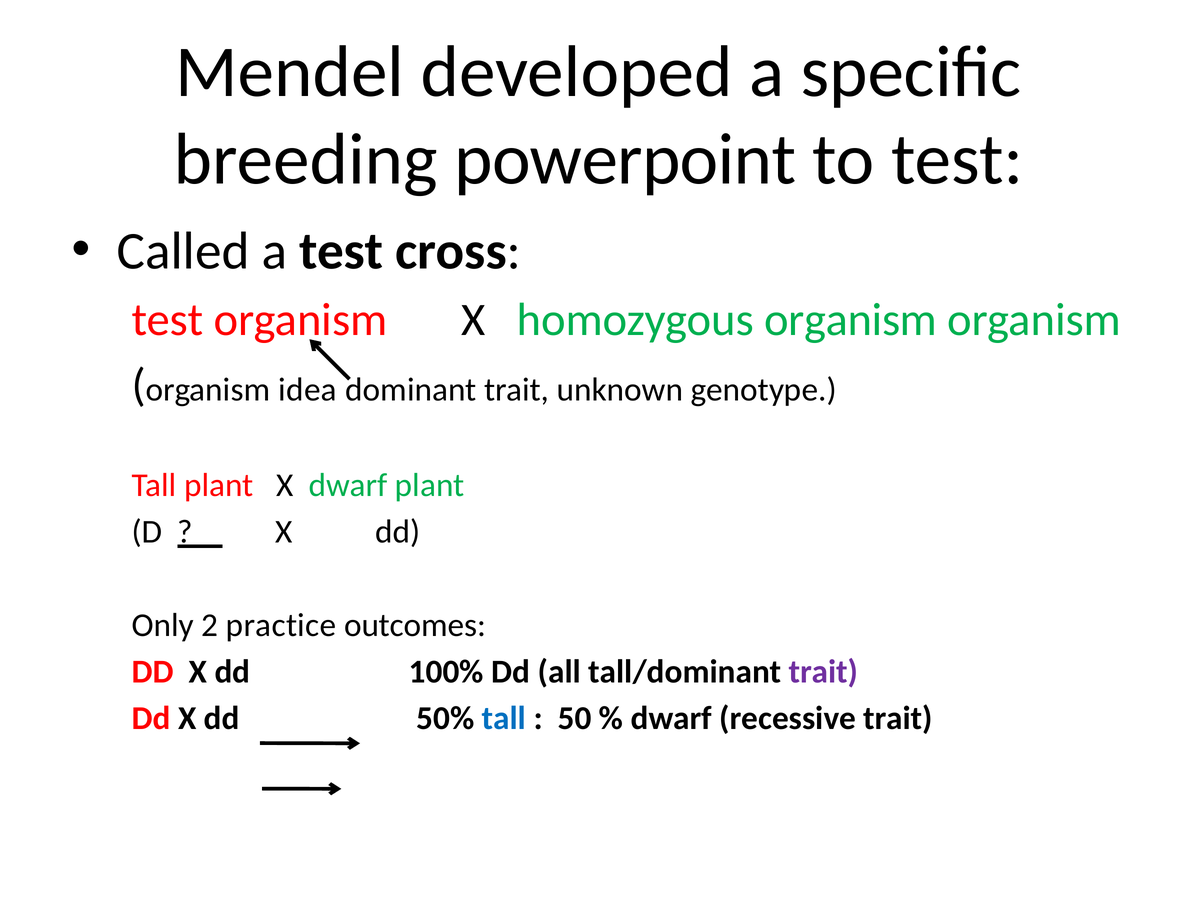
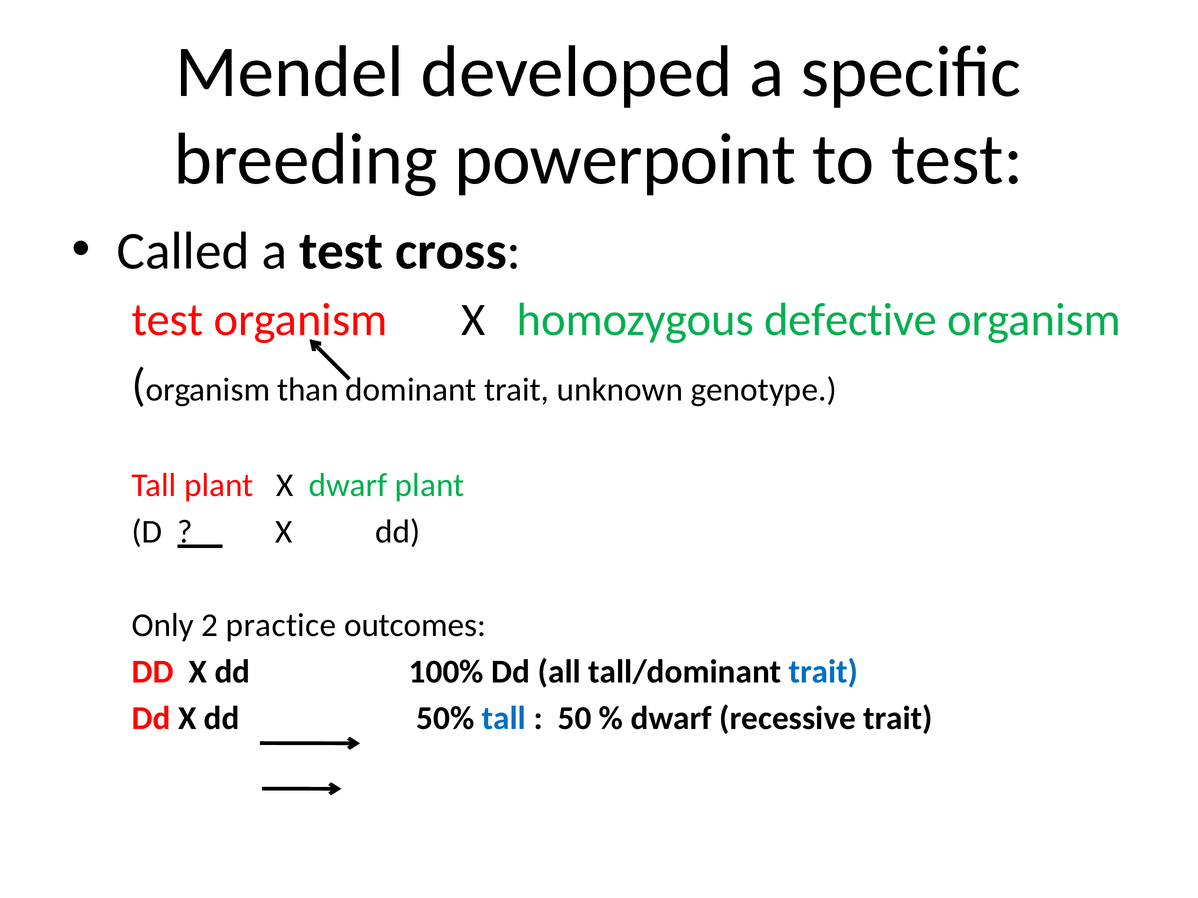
homozygous organism: organism -> defective
idea: idea -> than
trait at (823, 672) colour: purple -> blue
